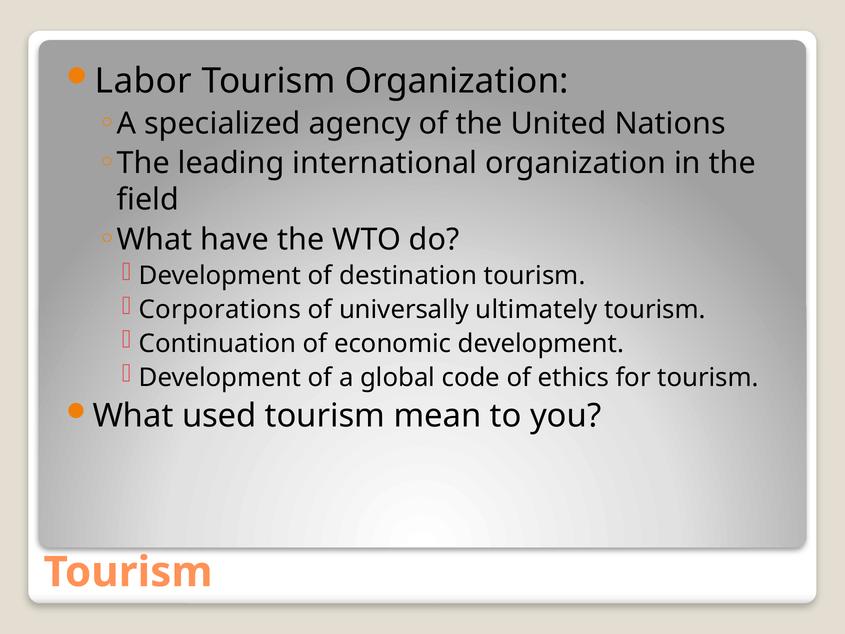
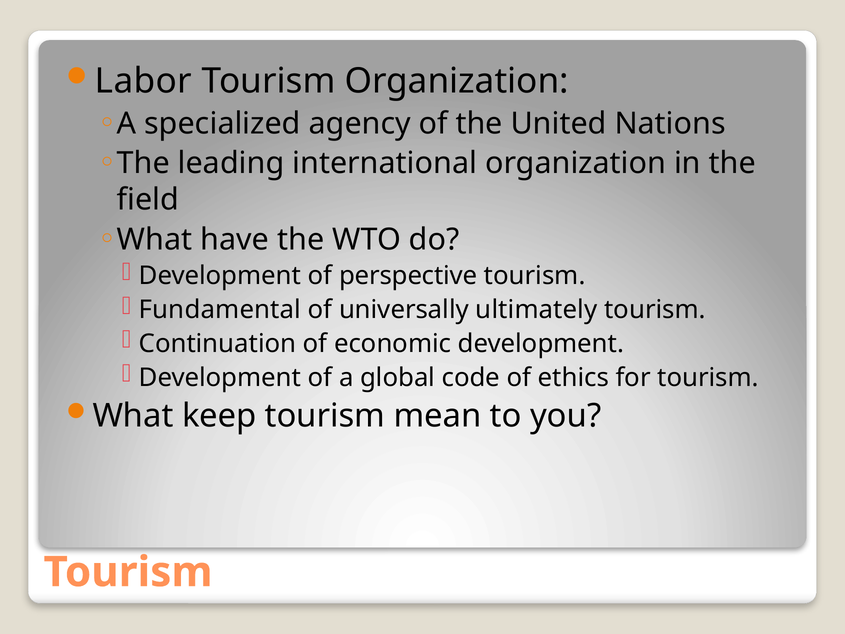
destination: destination -> perspective
Corporations: Corporations -> Fundamental
used: used -> keep
